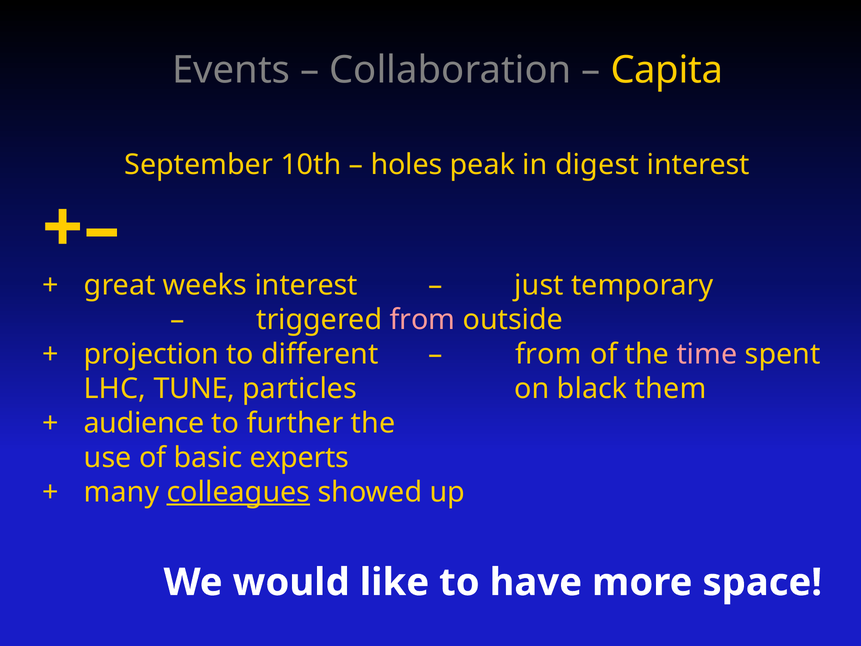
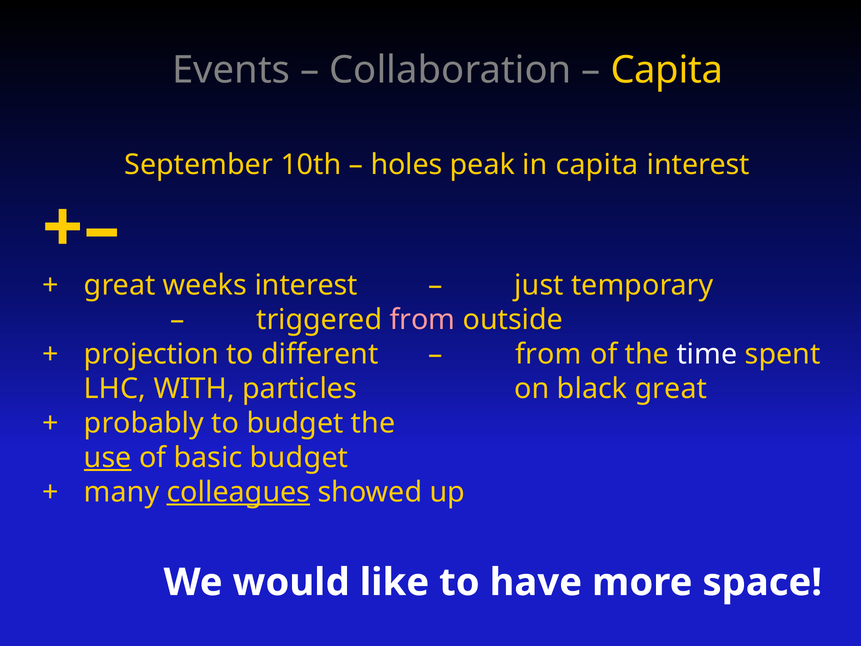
in digest: digest -> capita
time colour: pink -> white
TUNE: TUNE -> WITH
black them: them -> great
audience: audience -> probably
to further: further -> budget
use underline: none -> present
basic experts: experts -> budget
